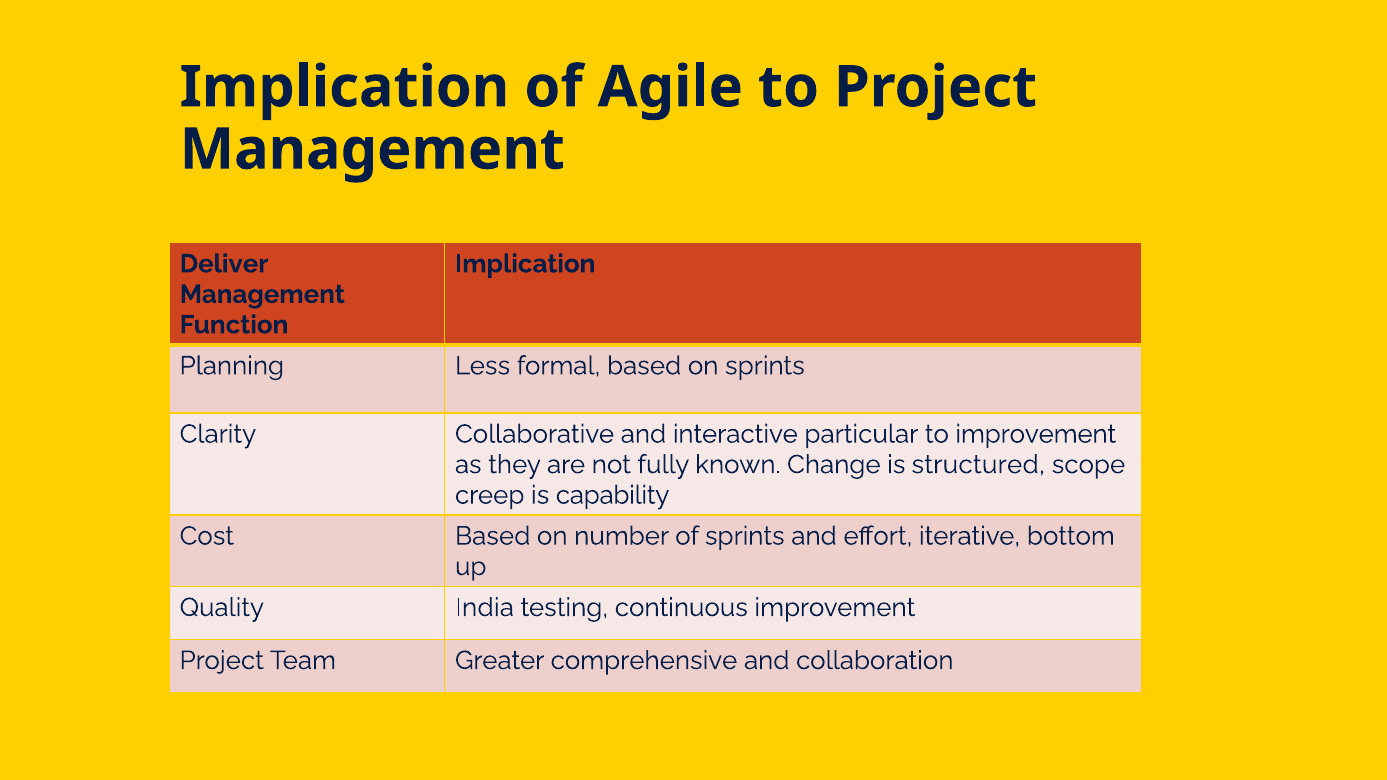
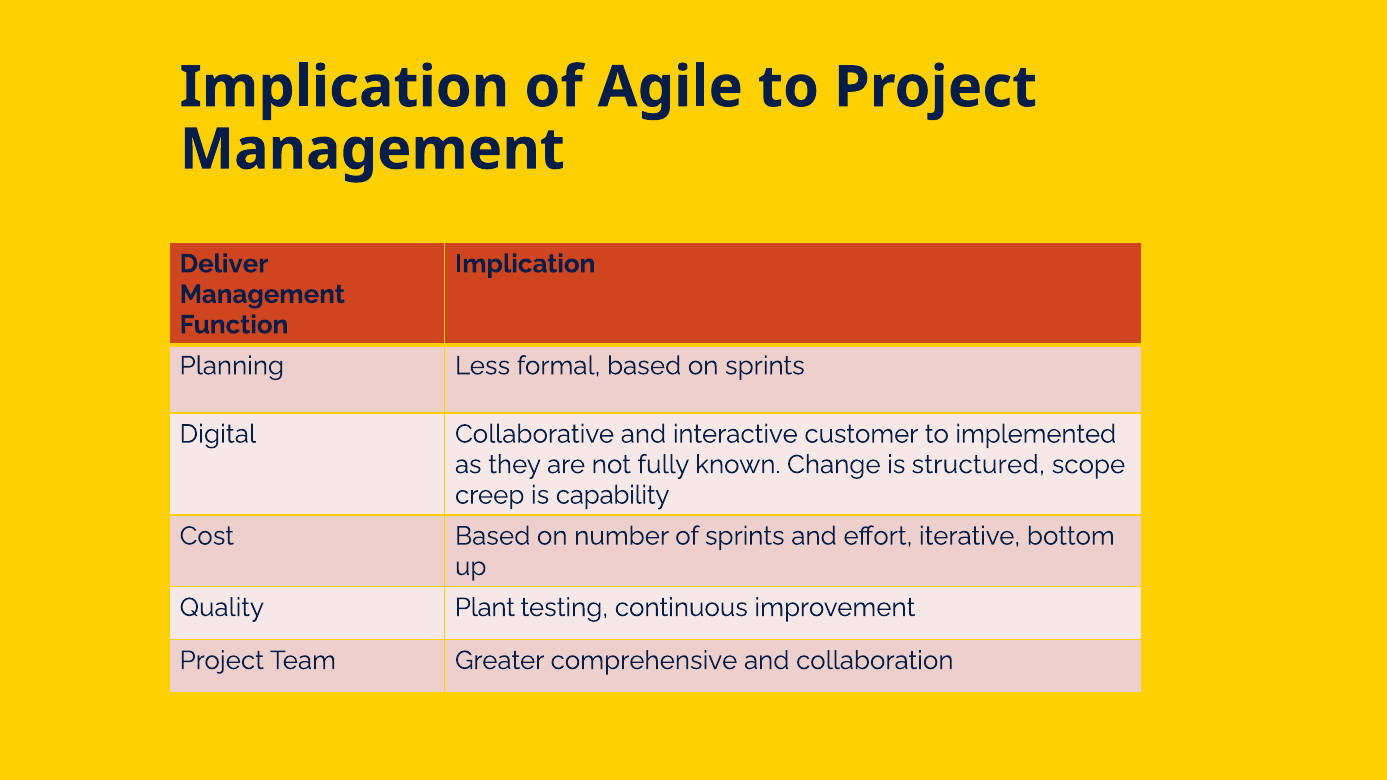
Clarity: Clarity -> Digital
particular: particular -> customer
to improvement: improvement -> implemented
India: India -> Plant
